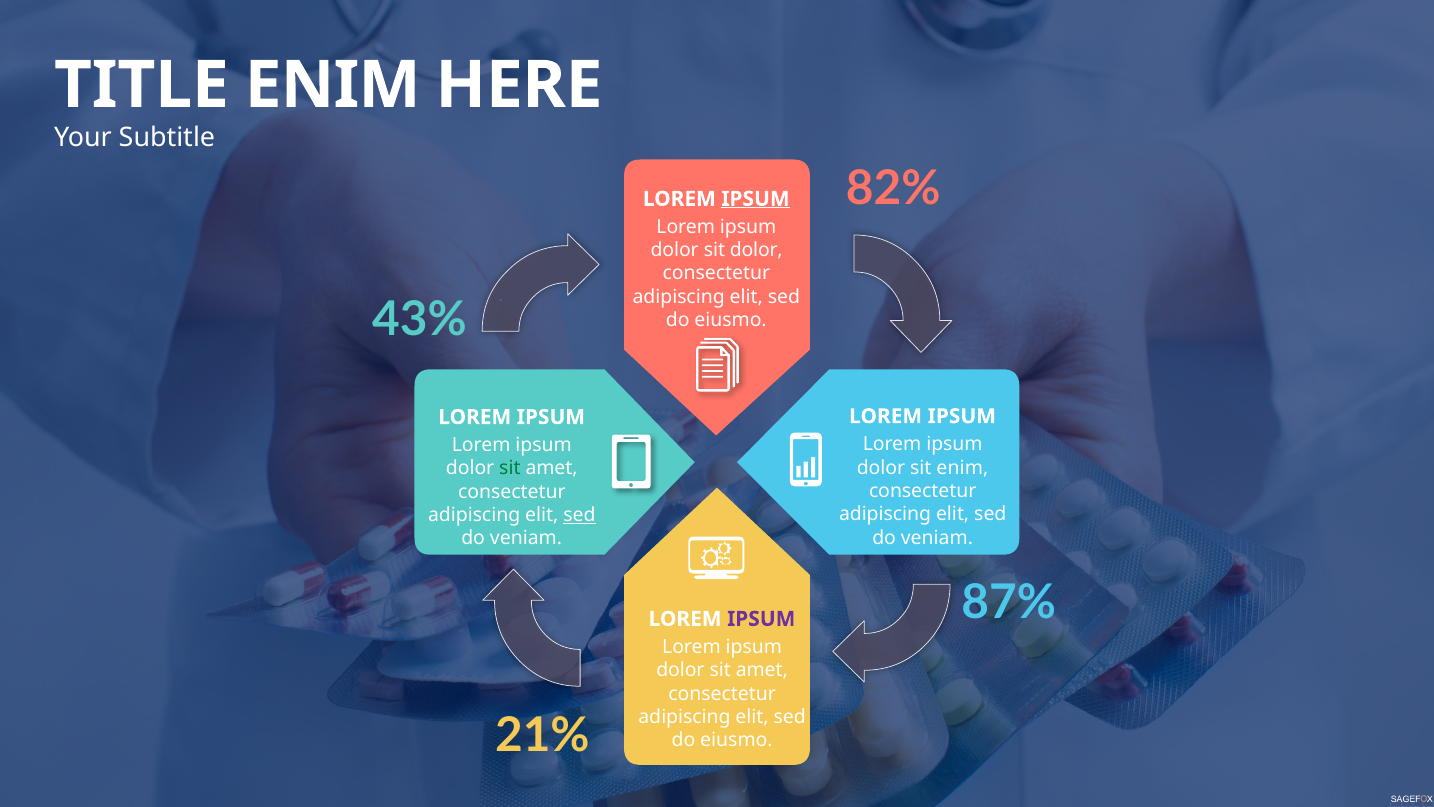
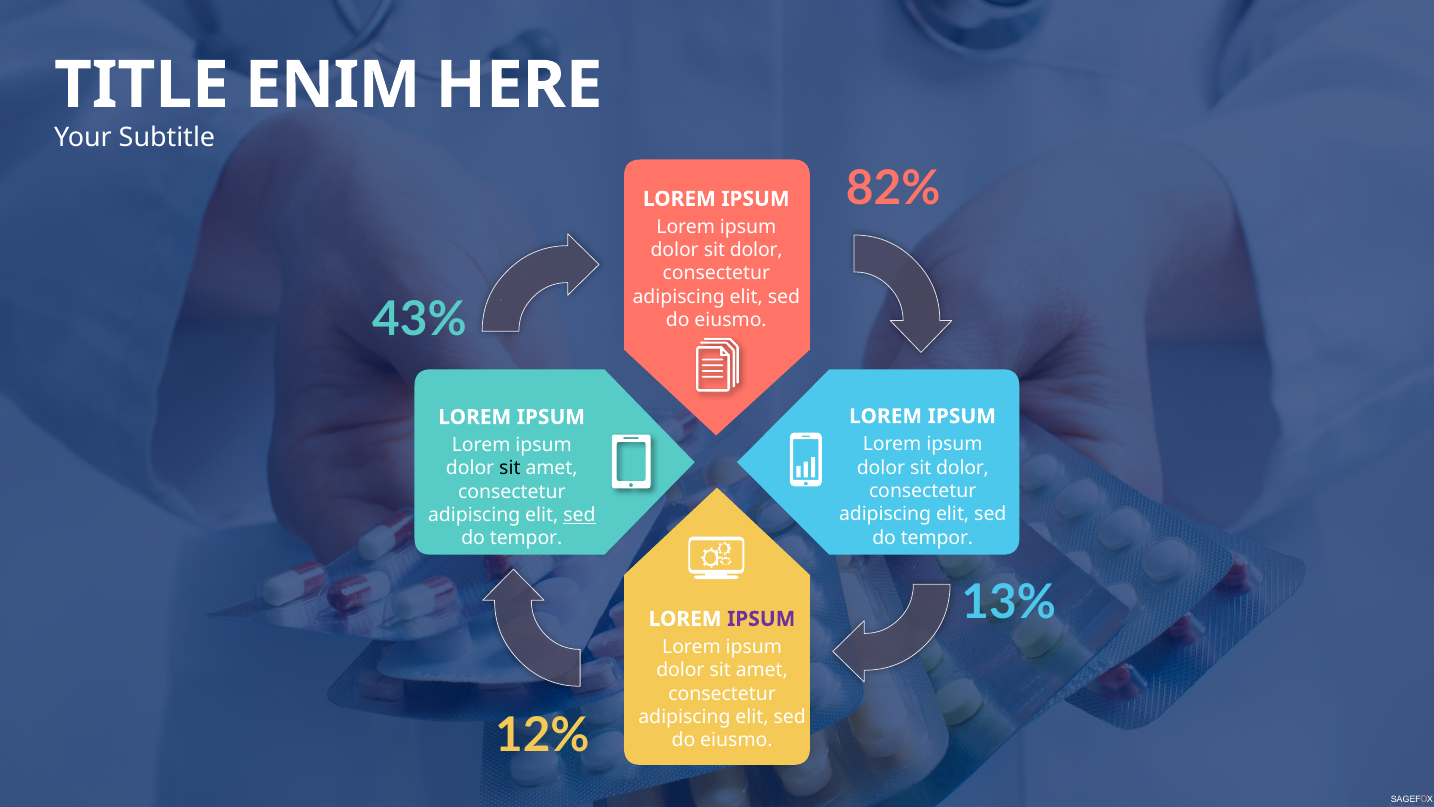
IPSUM at (755, 199) underline: present -> none
enim at (962, 467): enim -> dolor
sit at (510, 468) colour: green -> black
veniam at (937, 537): veniam -> tempor
veniam at (526, 538): veniam -> tempor
87%: 87% -> 13%
21%: 21% -> 12%
